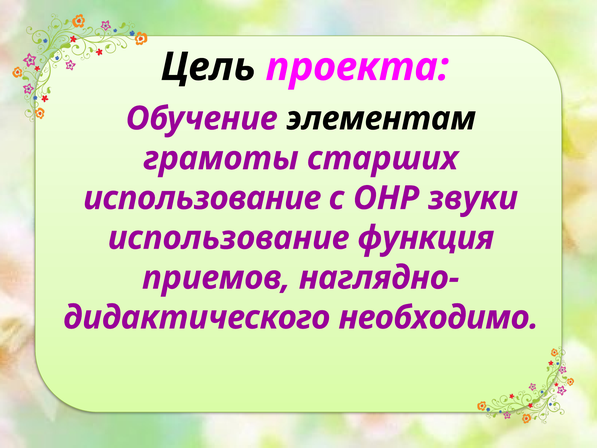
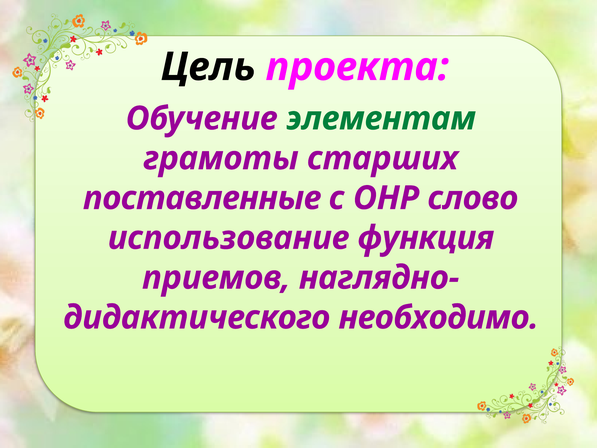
элементам colour: black -> green
использование at (202, 198): использование -> поставленные
звуки: звуки -> слово
